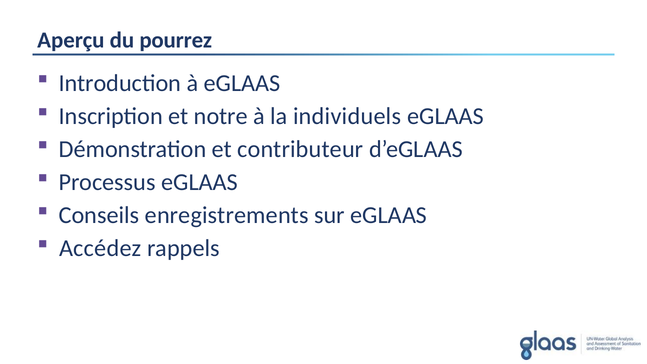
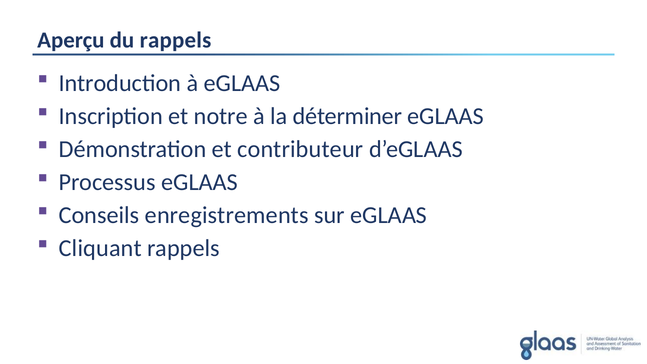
du pourrez: pourrez -> rappels
individuels: individuels -> déterminer
Accédez: Accédez -> Cliquant
